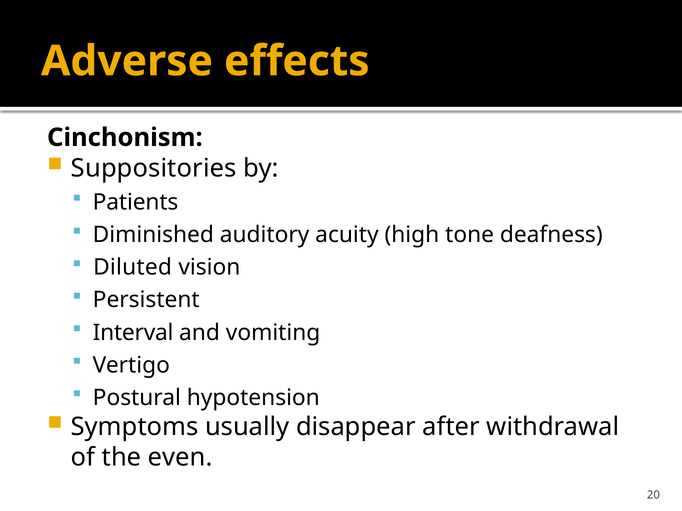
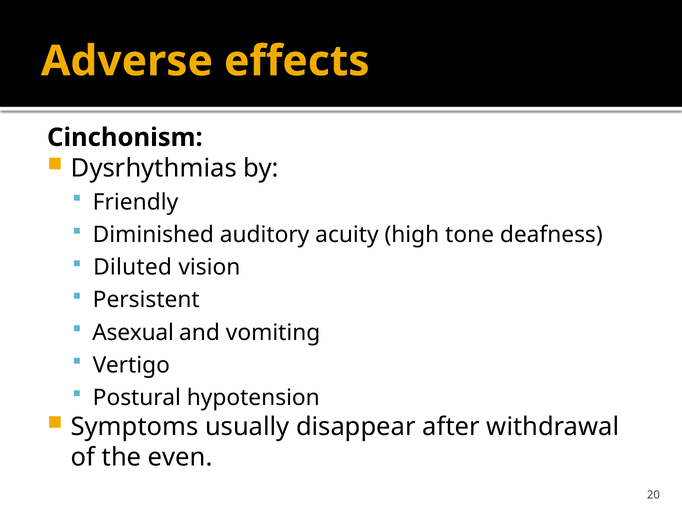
Suppositories: Suppositories -> Dysrhythmias
Patients: Patients -> Friendly
Interval: Interval -> Asexual
